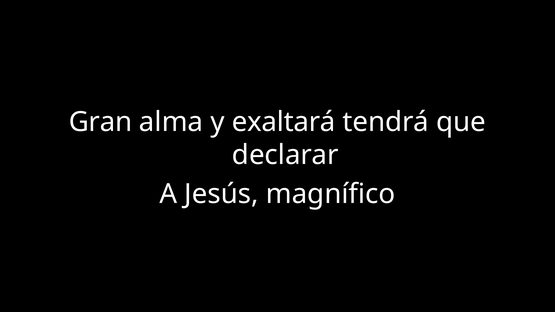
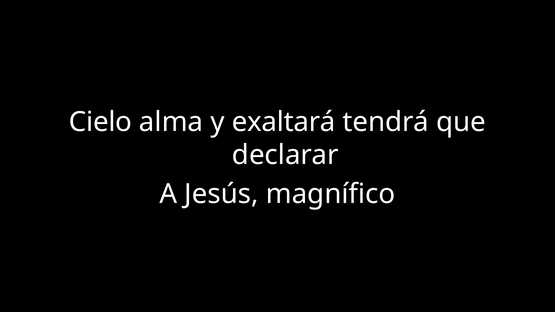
Gran: Gran -> Cielo
